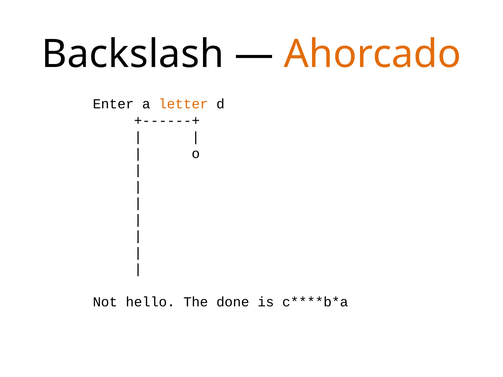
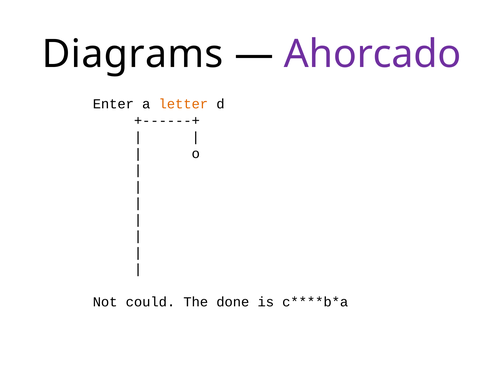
Backslash: Backslash -> Diagrams
Ahorcado colour: orange -> purple
hello: hello -> could
